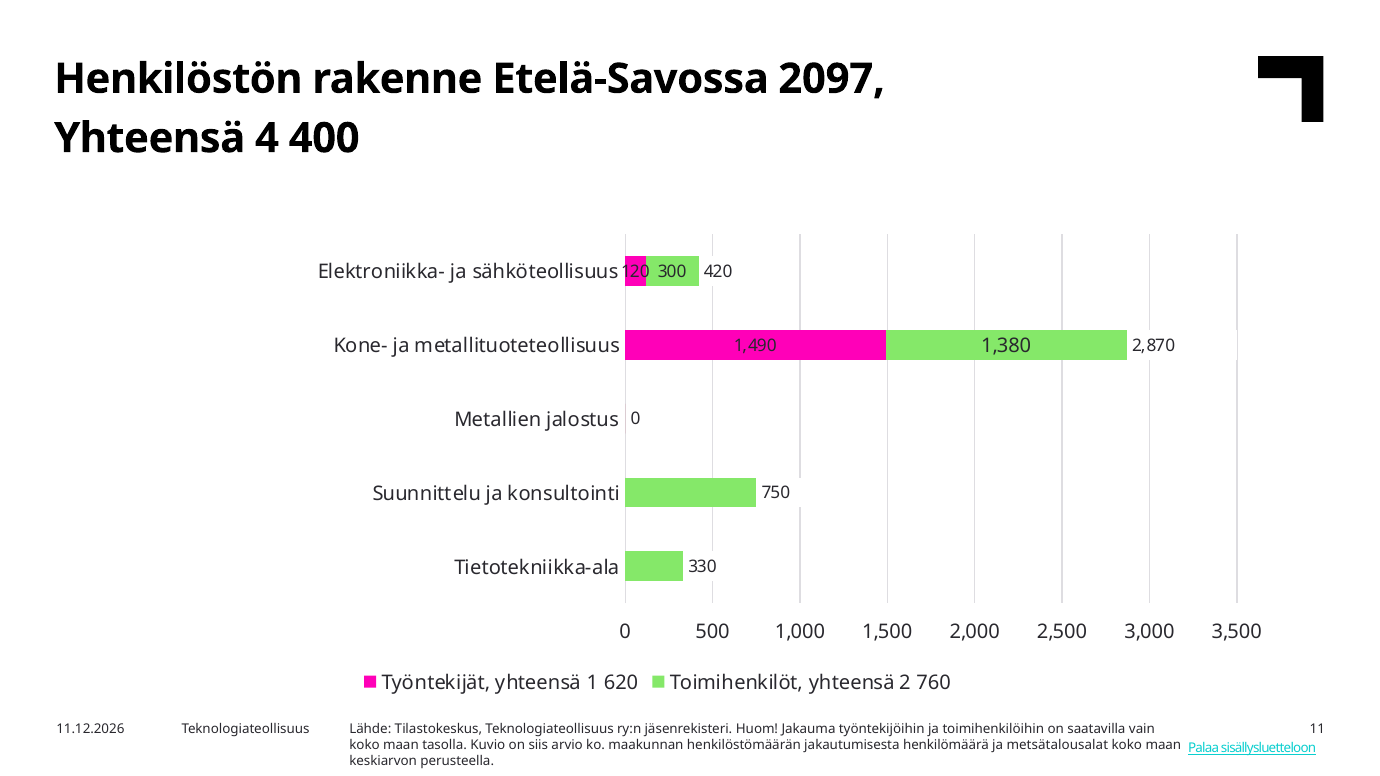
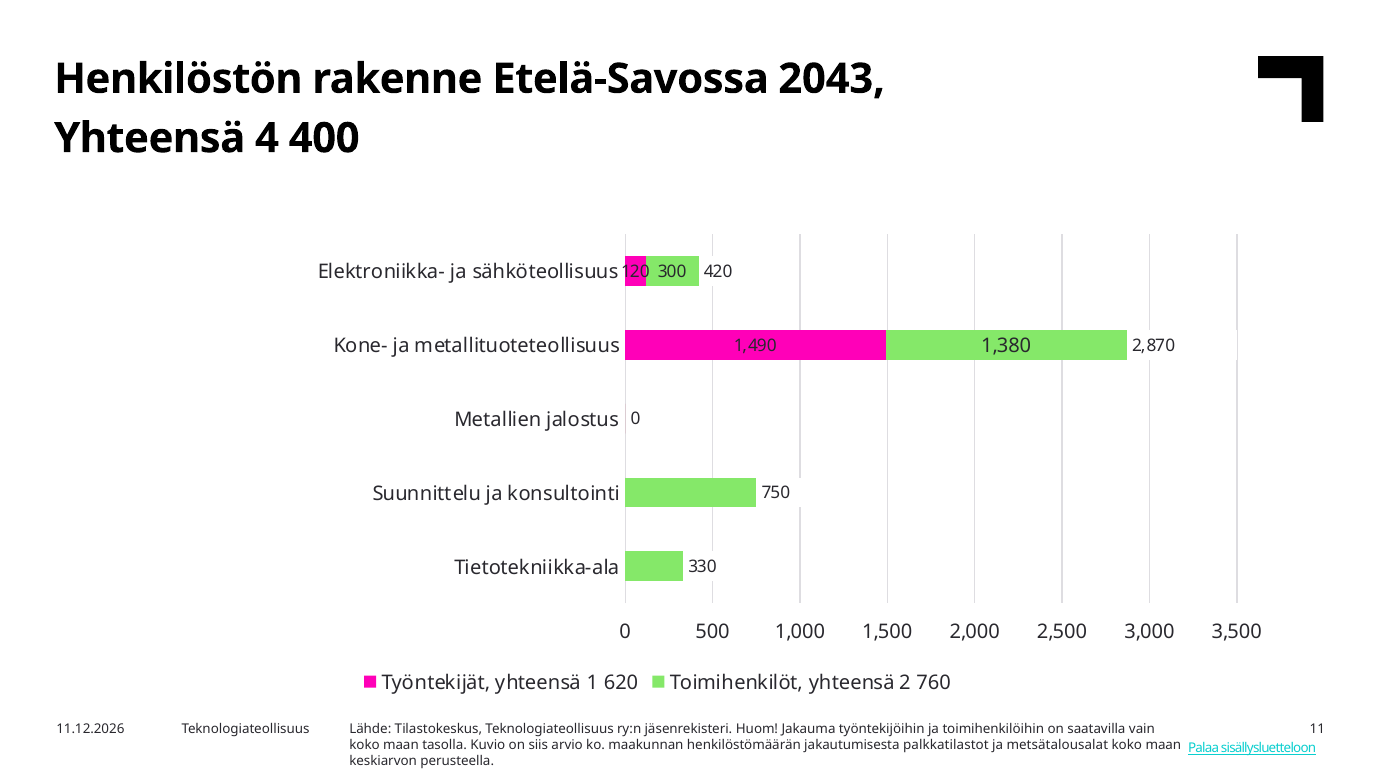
2097: 2097 -> 2043
henkilömäärä: henkilömäärä -> palkkatilastot
